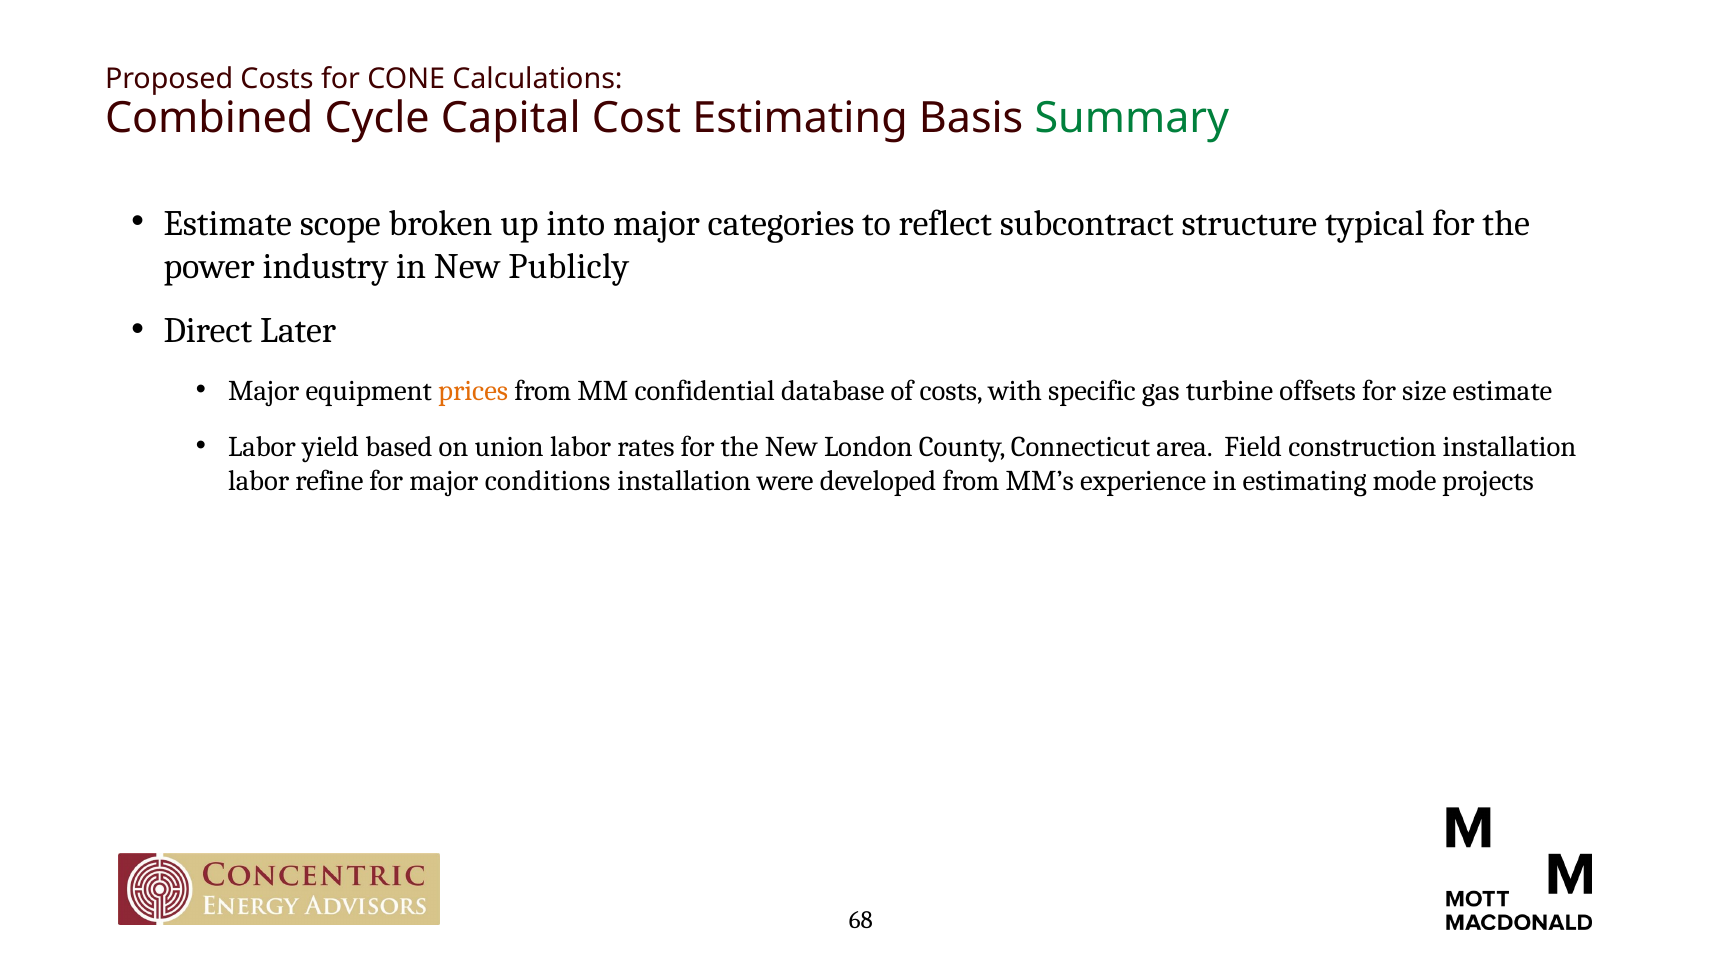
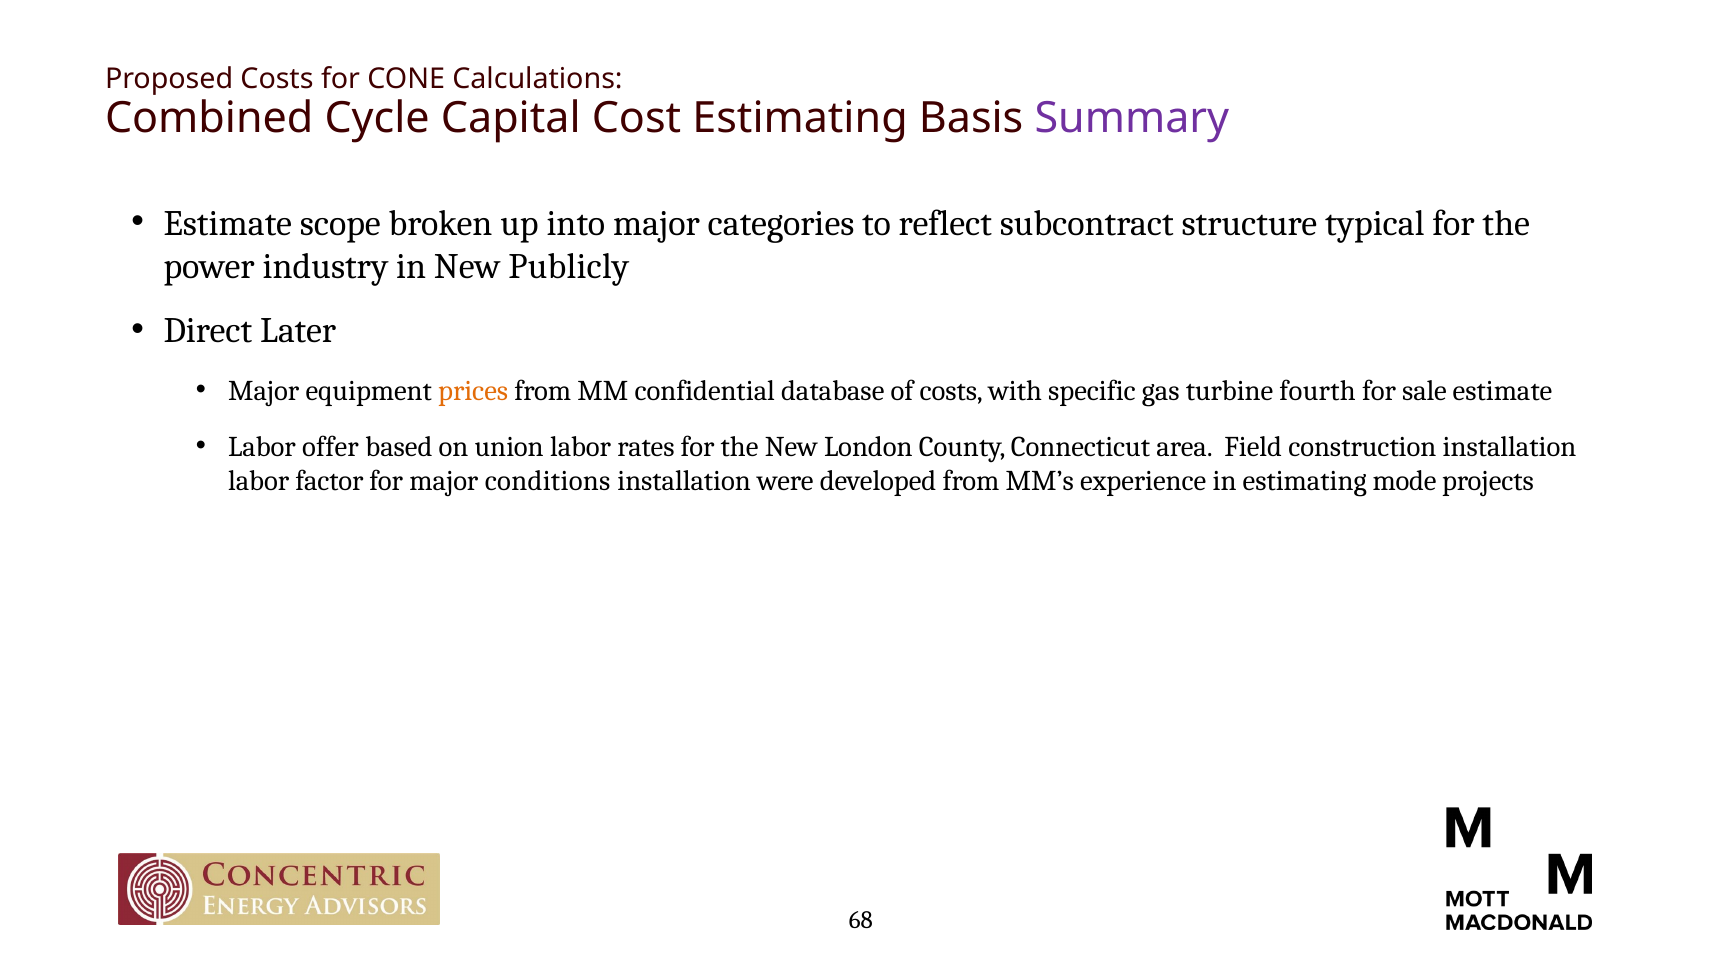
Summary colour: green -> purple
offsets: offsets -> fourth
size: size -> sale
yield: yield -> offer
refine: refine -> factor
